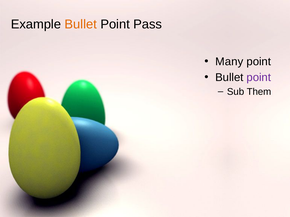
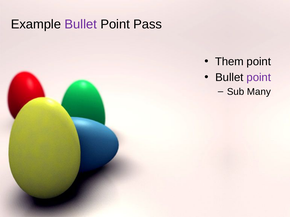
Bullet at (81, 24) colour: orange -> purple
Many: Many -> Them
Them: Them -> Many
